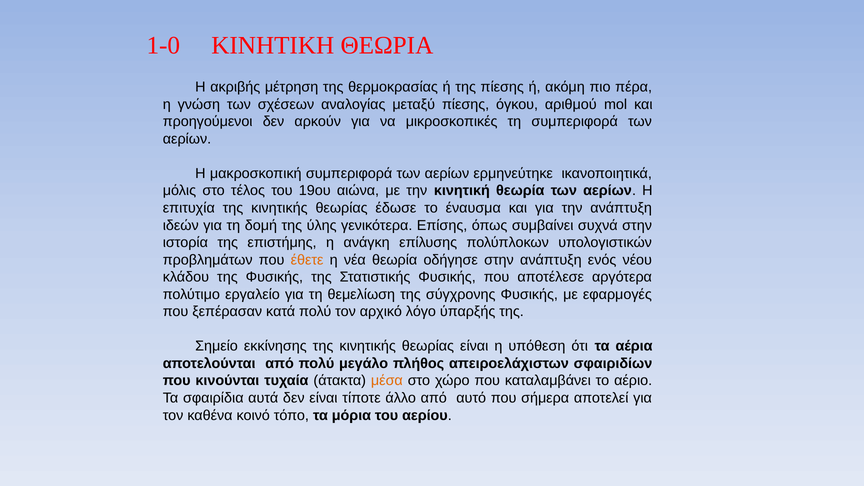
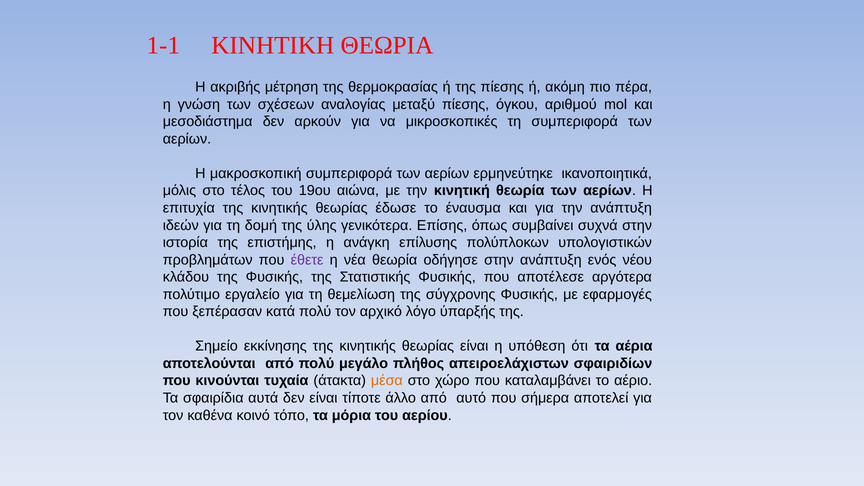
1-0: 1-0 -> 1-1
προηγούμενοι: προηγούμενοι -> μεσοδιάστημα
έθετε colour: orange -> purple
